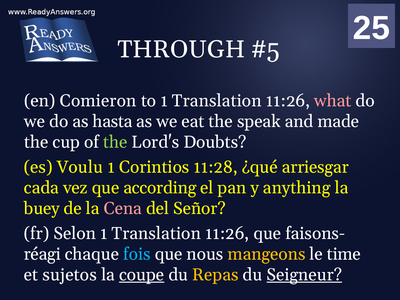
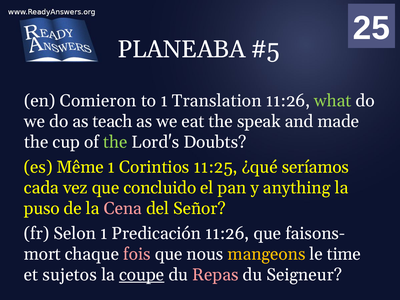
THROUGH: THROUGH -> PLANEABA
what colour: pink -> light green
hasta: hasta -> teach
Voulu: Voulu -> Même
11:28: 11:28 -> 11:25
arriesgar: arriesgar -> seríamos
according: according -> concluido
buey: buey -> puso
Selon 1 Translation: Translation -> Predicación
réagi: réagi -> mort
fois colour: light blue -> pink
Repas colour: yellow -> pink
Seigneur underline: present -> none
